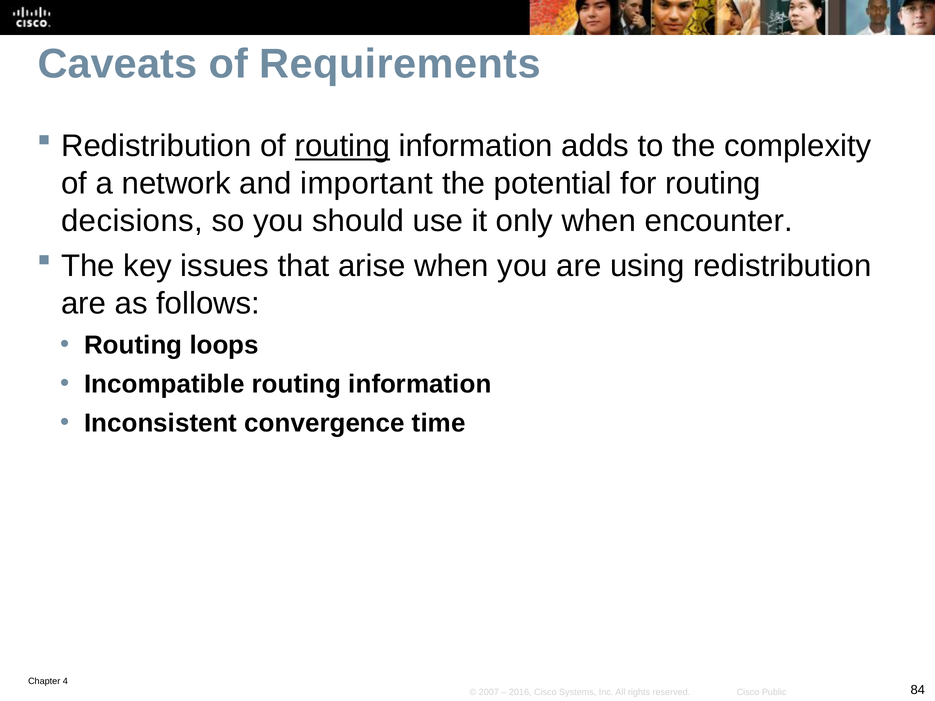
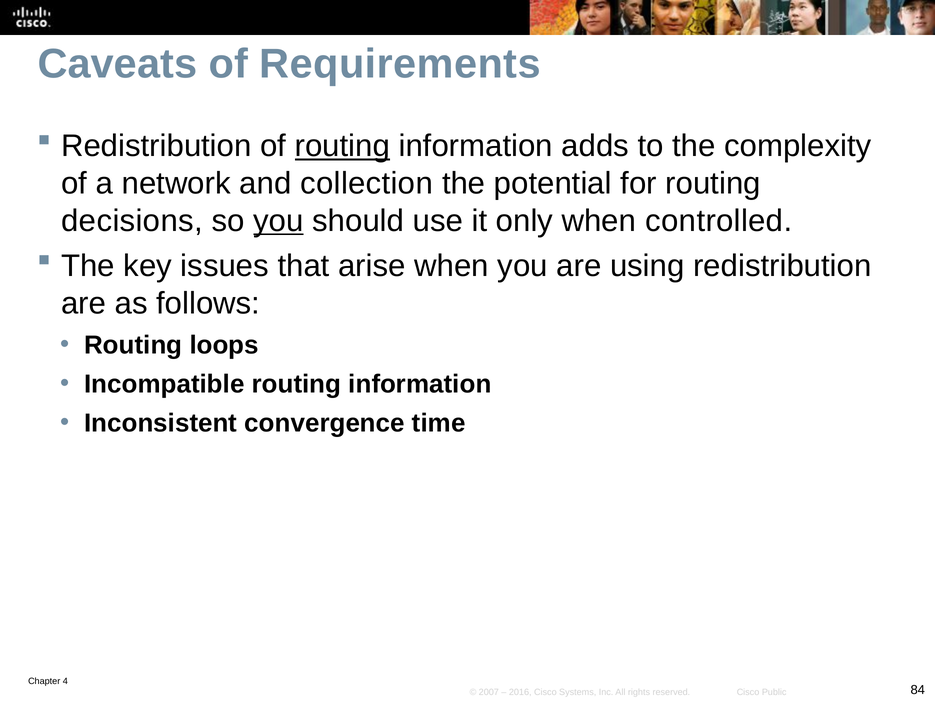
important: important -> collection
you at (279, 221) underline: none -> present
encounter: encounter -> controlled
